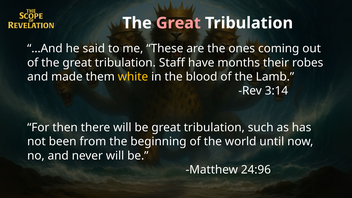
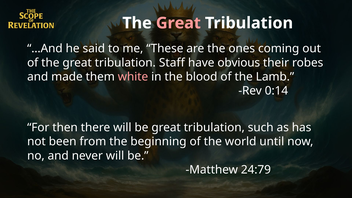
months: months -> obvious
white colour: yellow -> pink
3:14: 3:14 -> 0:14
24:96: 24:96 -> 24:79
